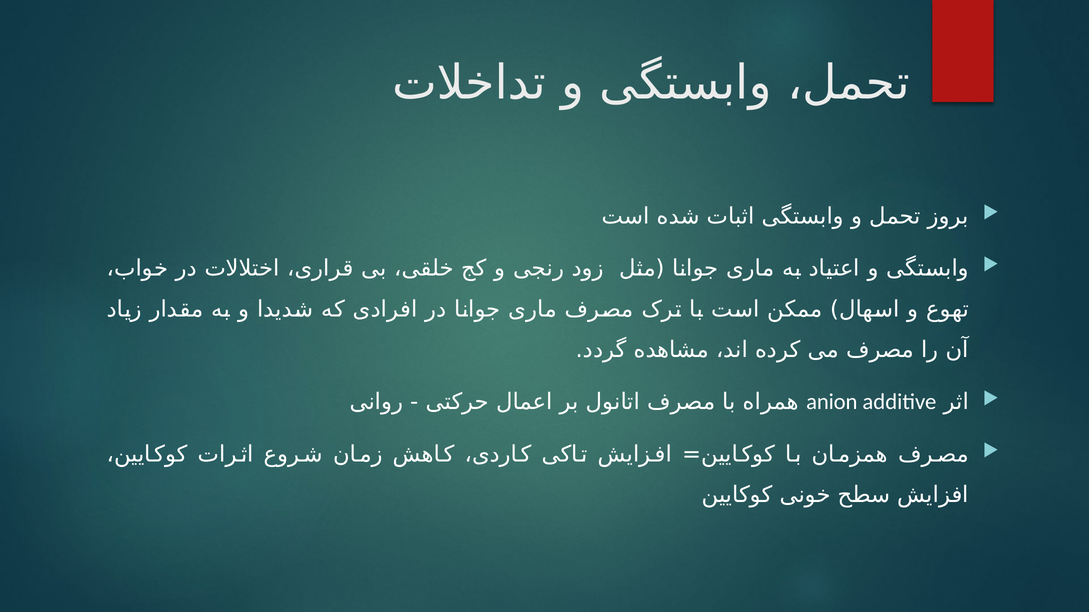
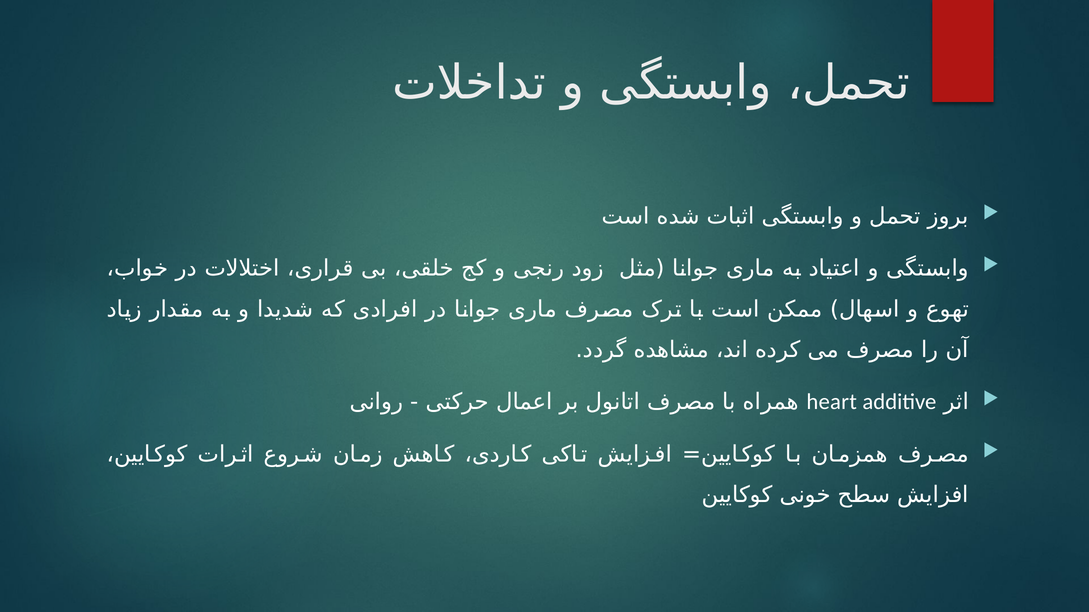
anion: anion -> heart
